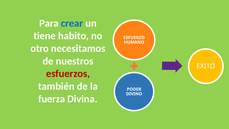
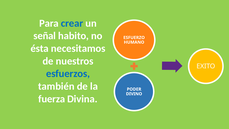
tiene: tiene -> señal
otro: otro -> ésta
esfuerzos colour: red -> blue
